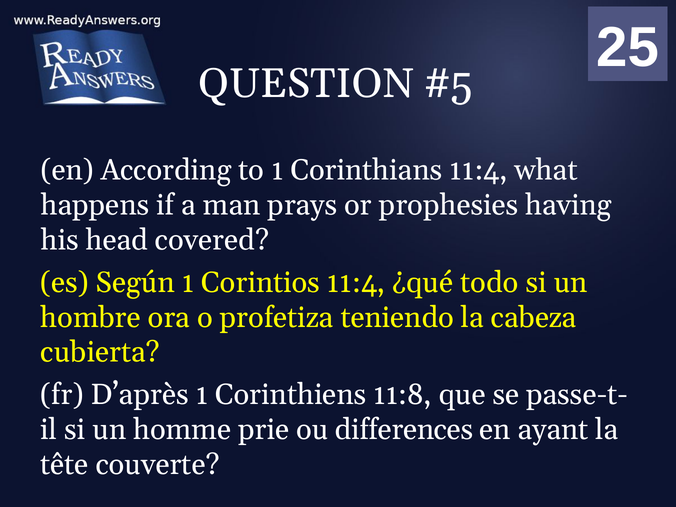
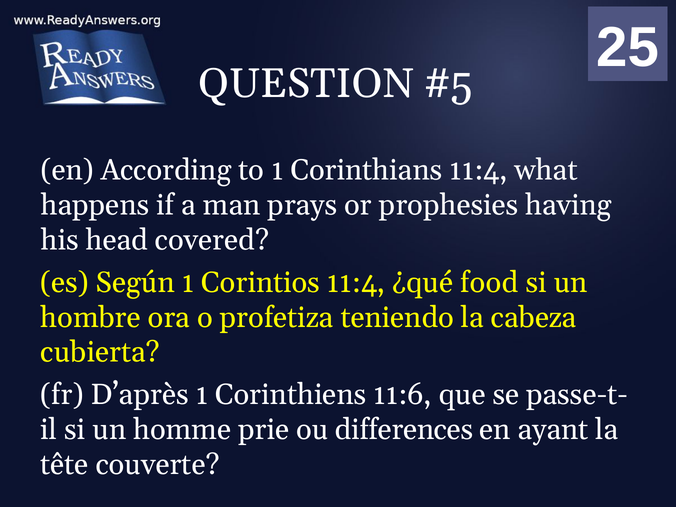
todo: todo -> food
11:8: 11:8 -> 11:6
